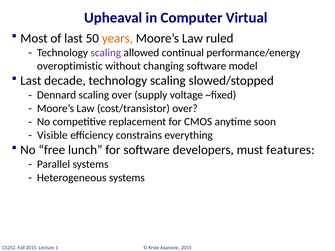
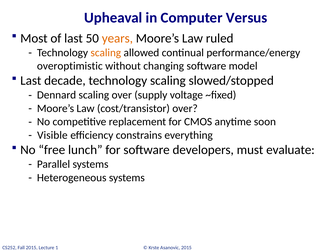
Virtual: Virtual -> Versus
scaling at (106, 53) colour: purple -> orange
features: features -> evaluate
